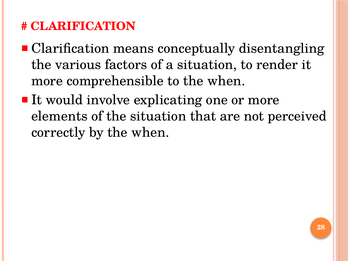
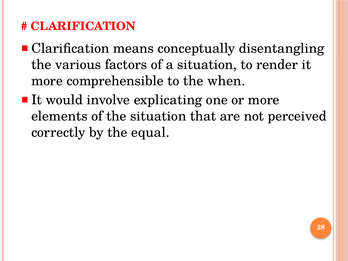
by the when: when -> equal
